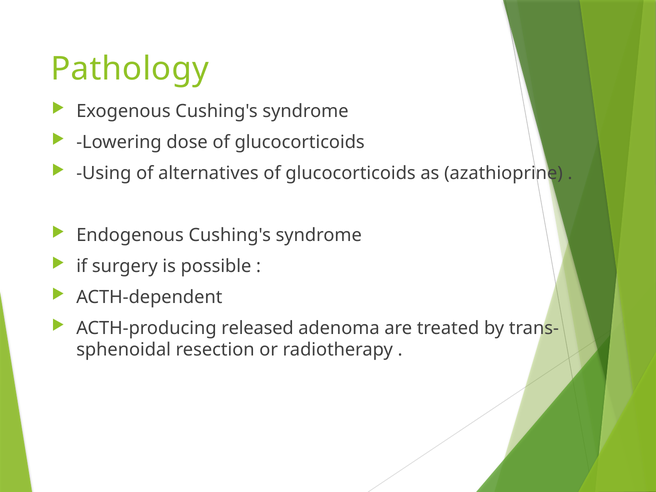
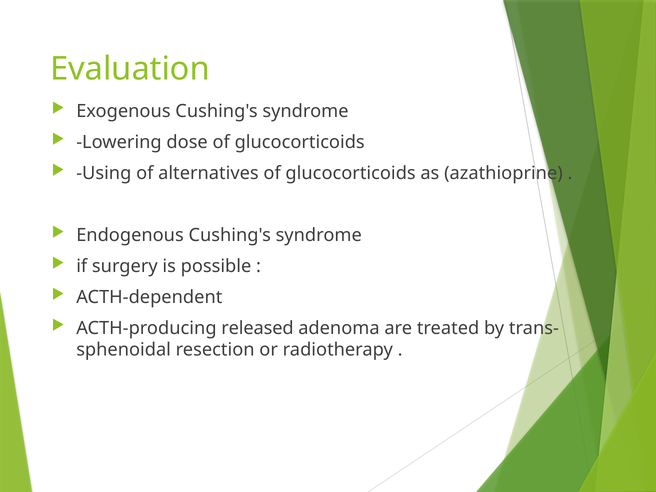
Pathology: Pathology -> Evaluation
